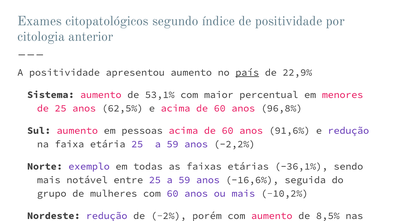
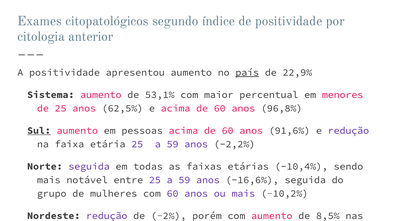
Sul underline: none -> present
Norte exemplo: exemplo -> seguida
-36,1%: -36,1% -> -10,4%
